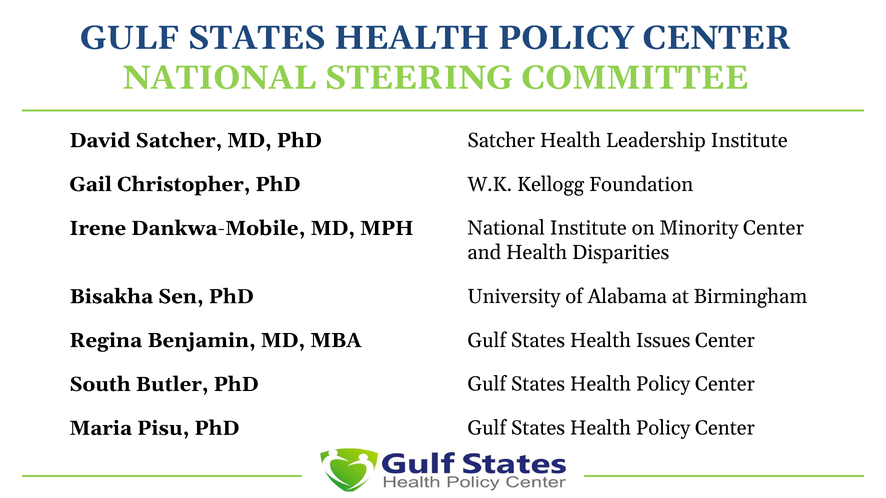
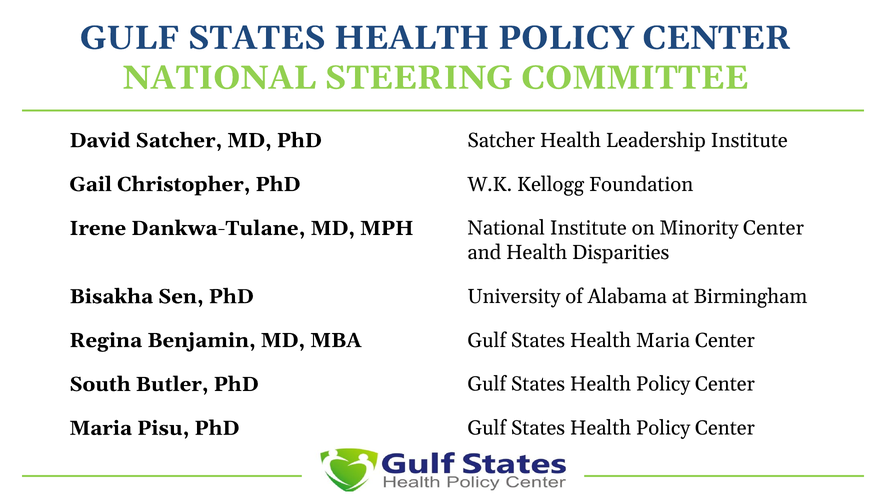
Dankwa-Mobile: Dankwa-Mobile -> Dankwa-Tulane
Health Issues: Issues -> Maria
